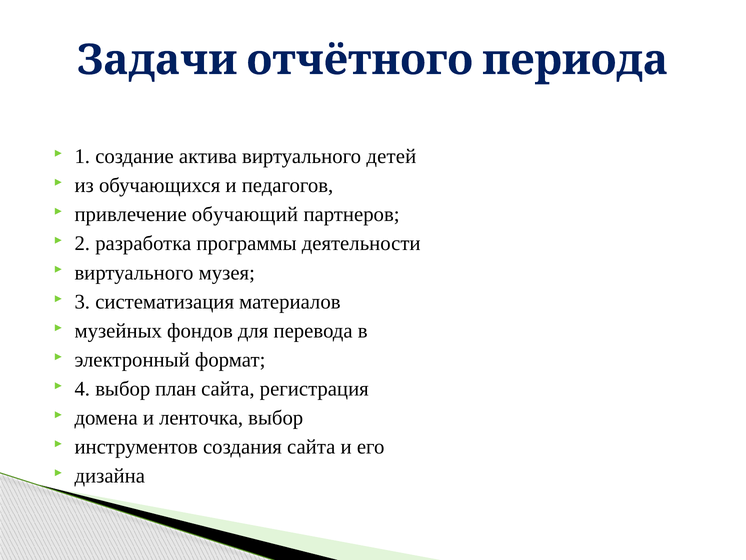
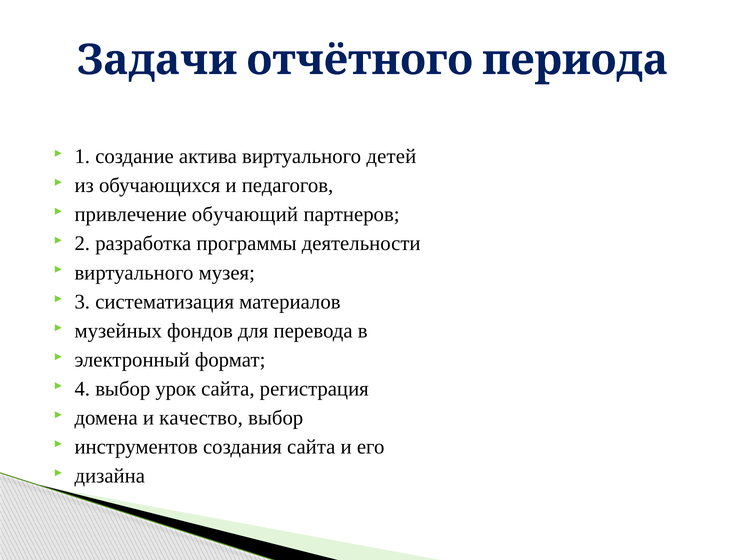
план: план -> урок
ленточка: ленточка -> качество
